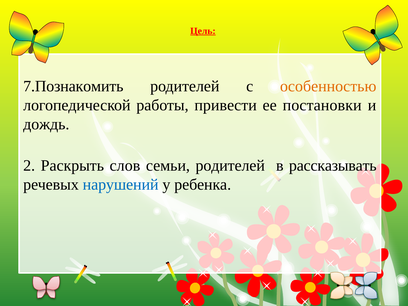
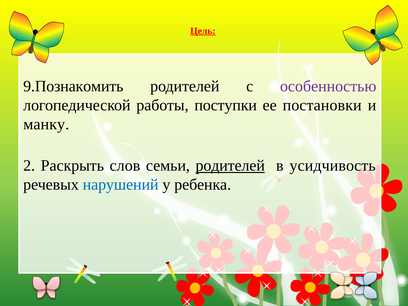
7.Познакомить: 7.Познакомить -> 9.Познакомить
особенностью colour: orange -> purple
привести: привести -> поступки
дождь: дождь -> манку
родителей at (230, 166) underline: none -> present
рассказывать: рассказывать -> усидчивость
